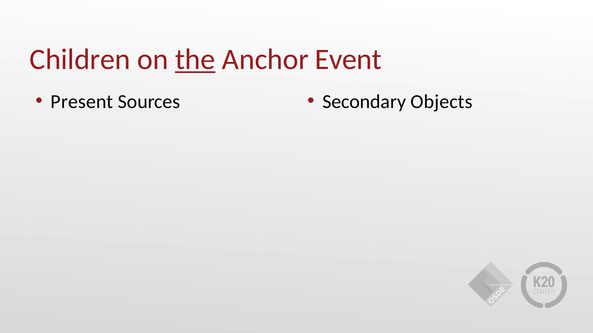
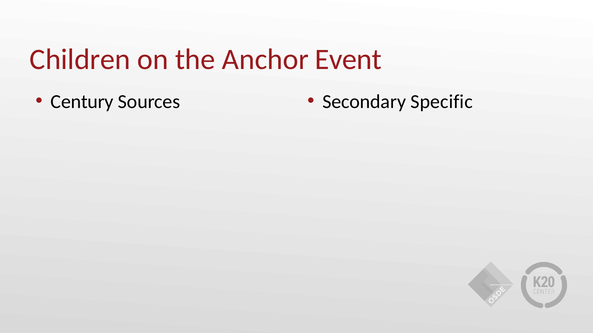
the underline: present -> none
Present: Present -> Century
Objects: Objects -> Specific
